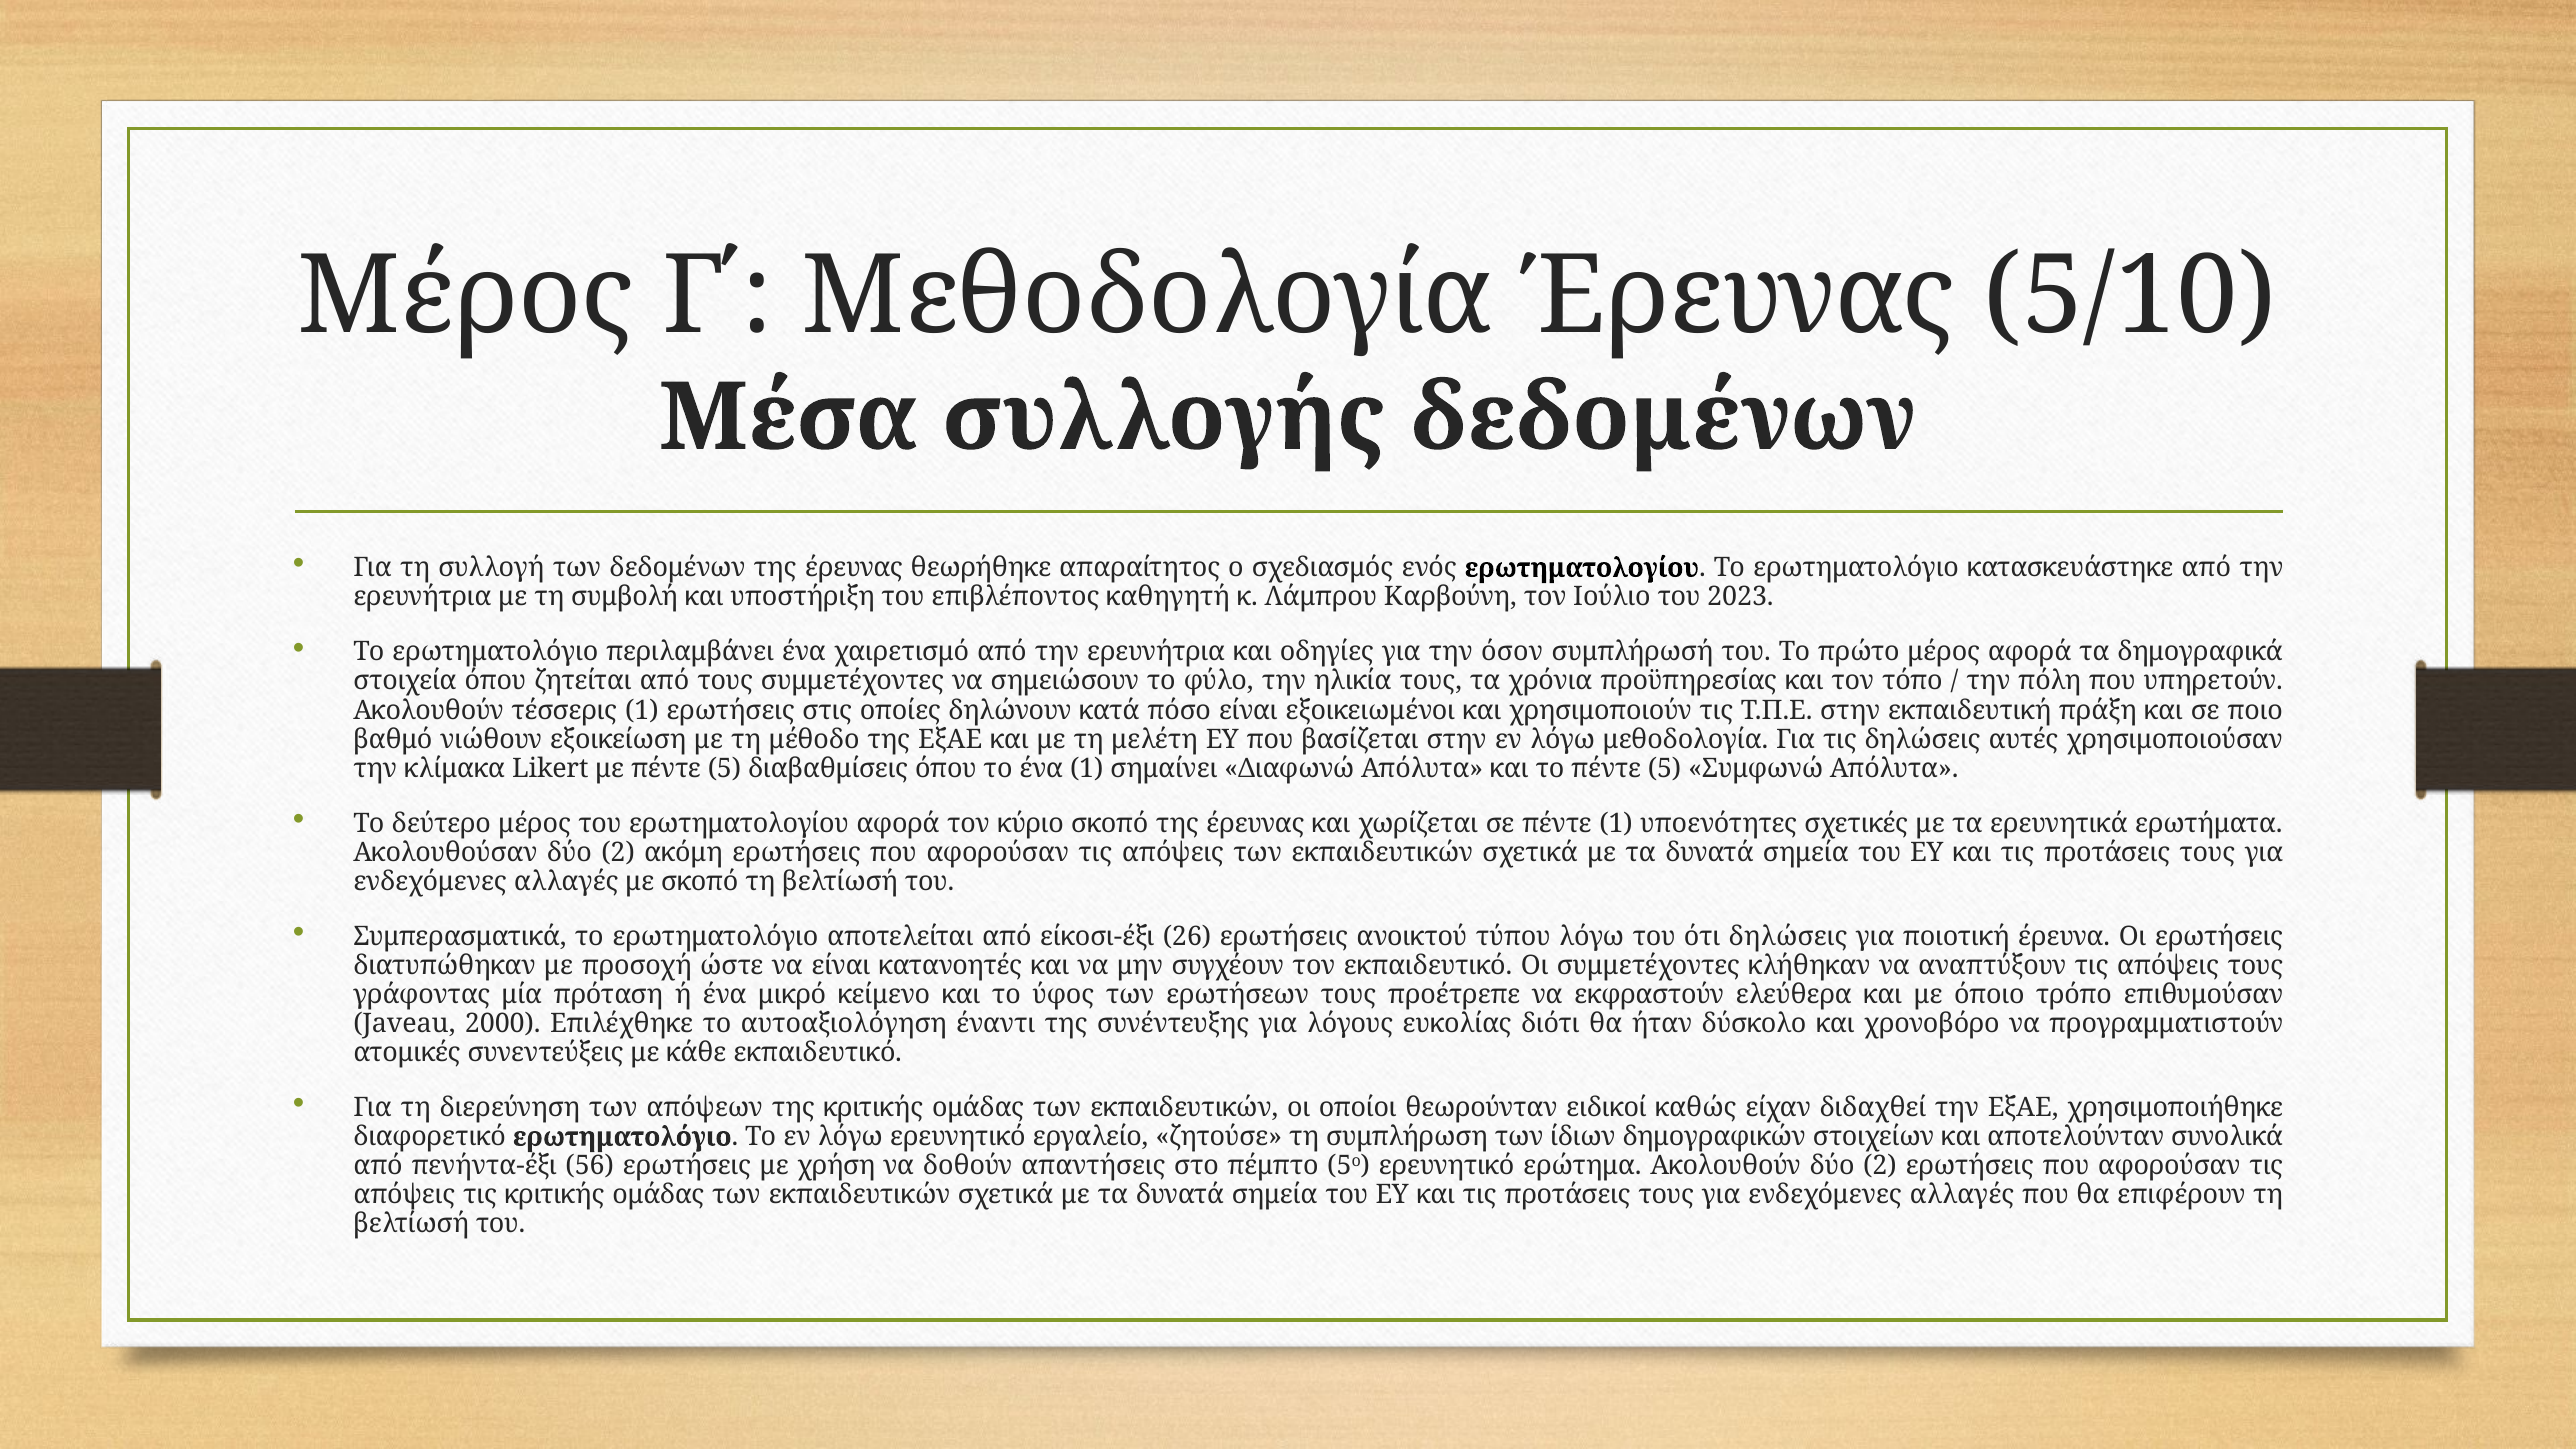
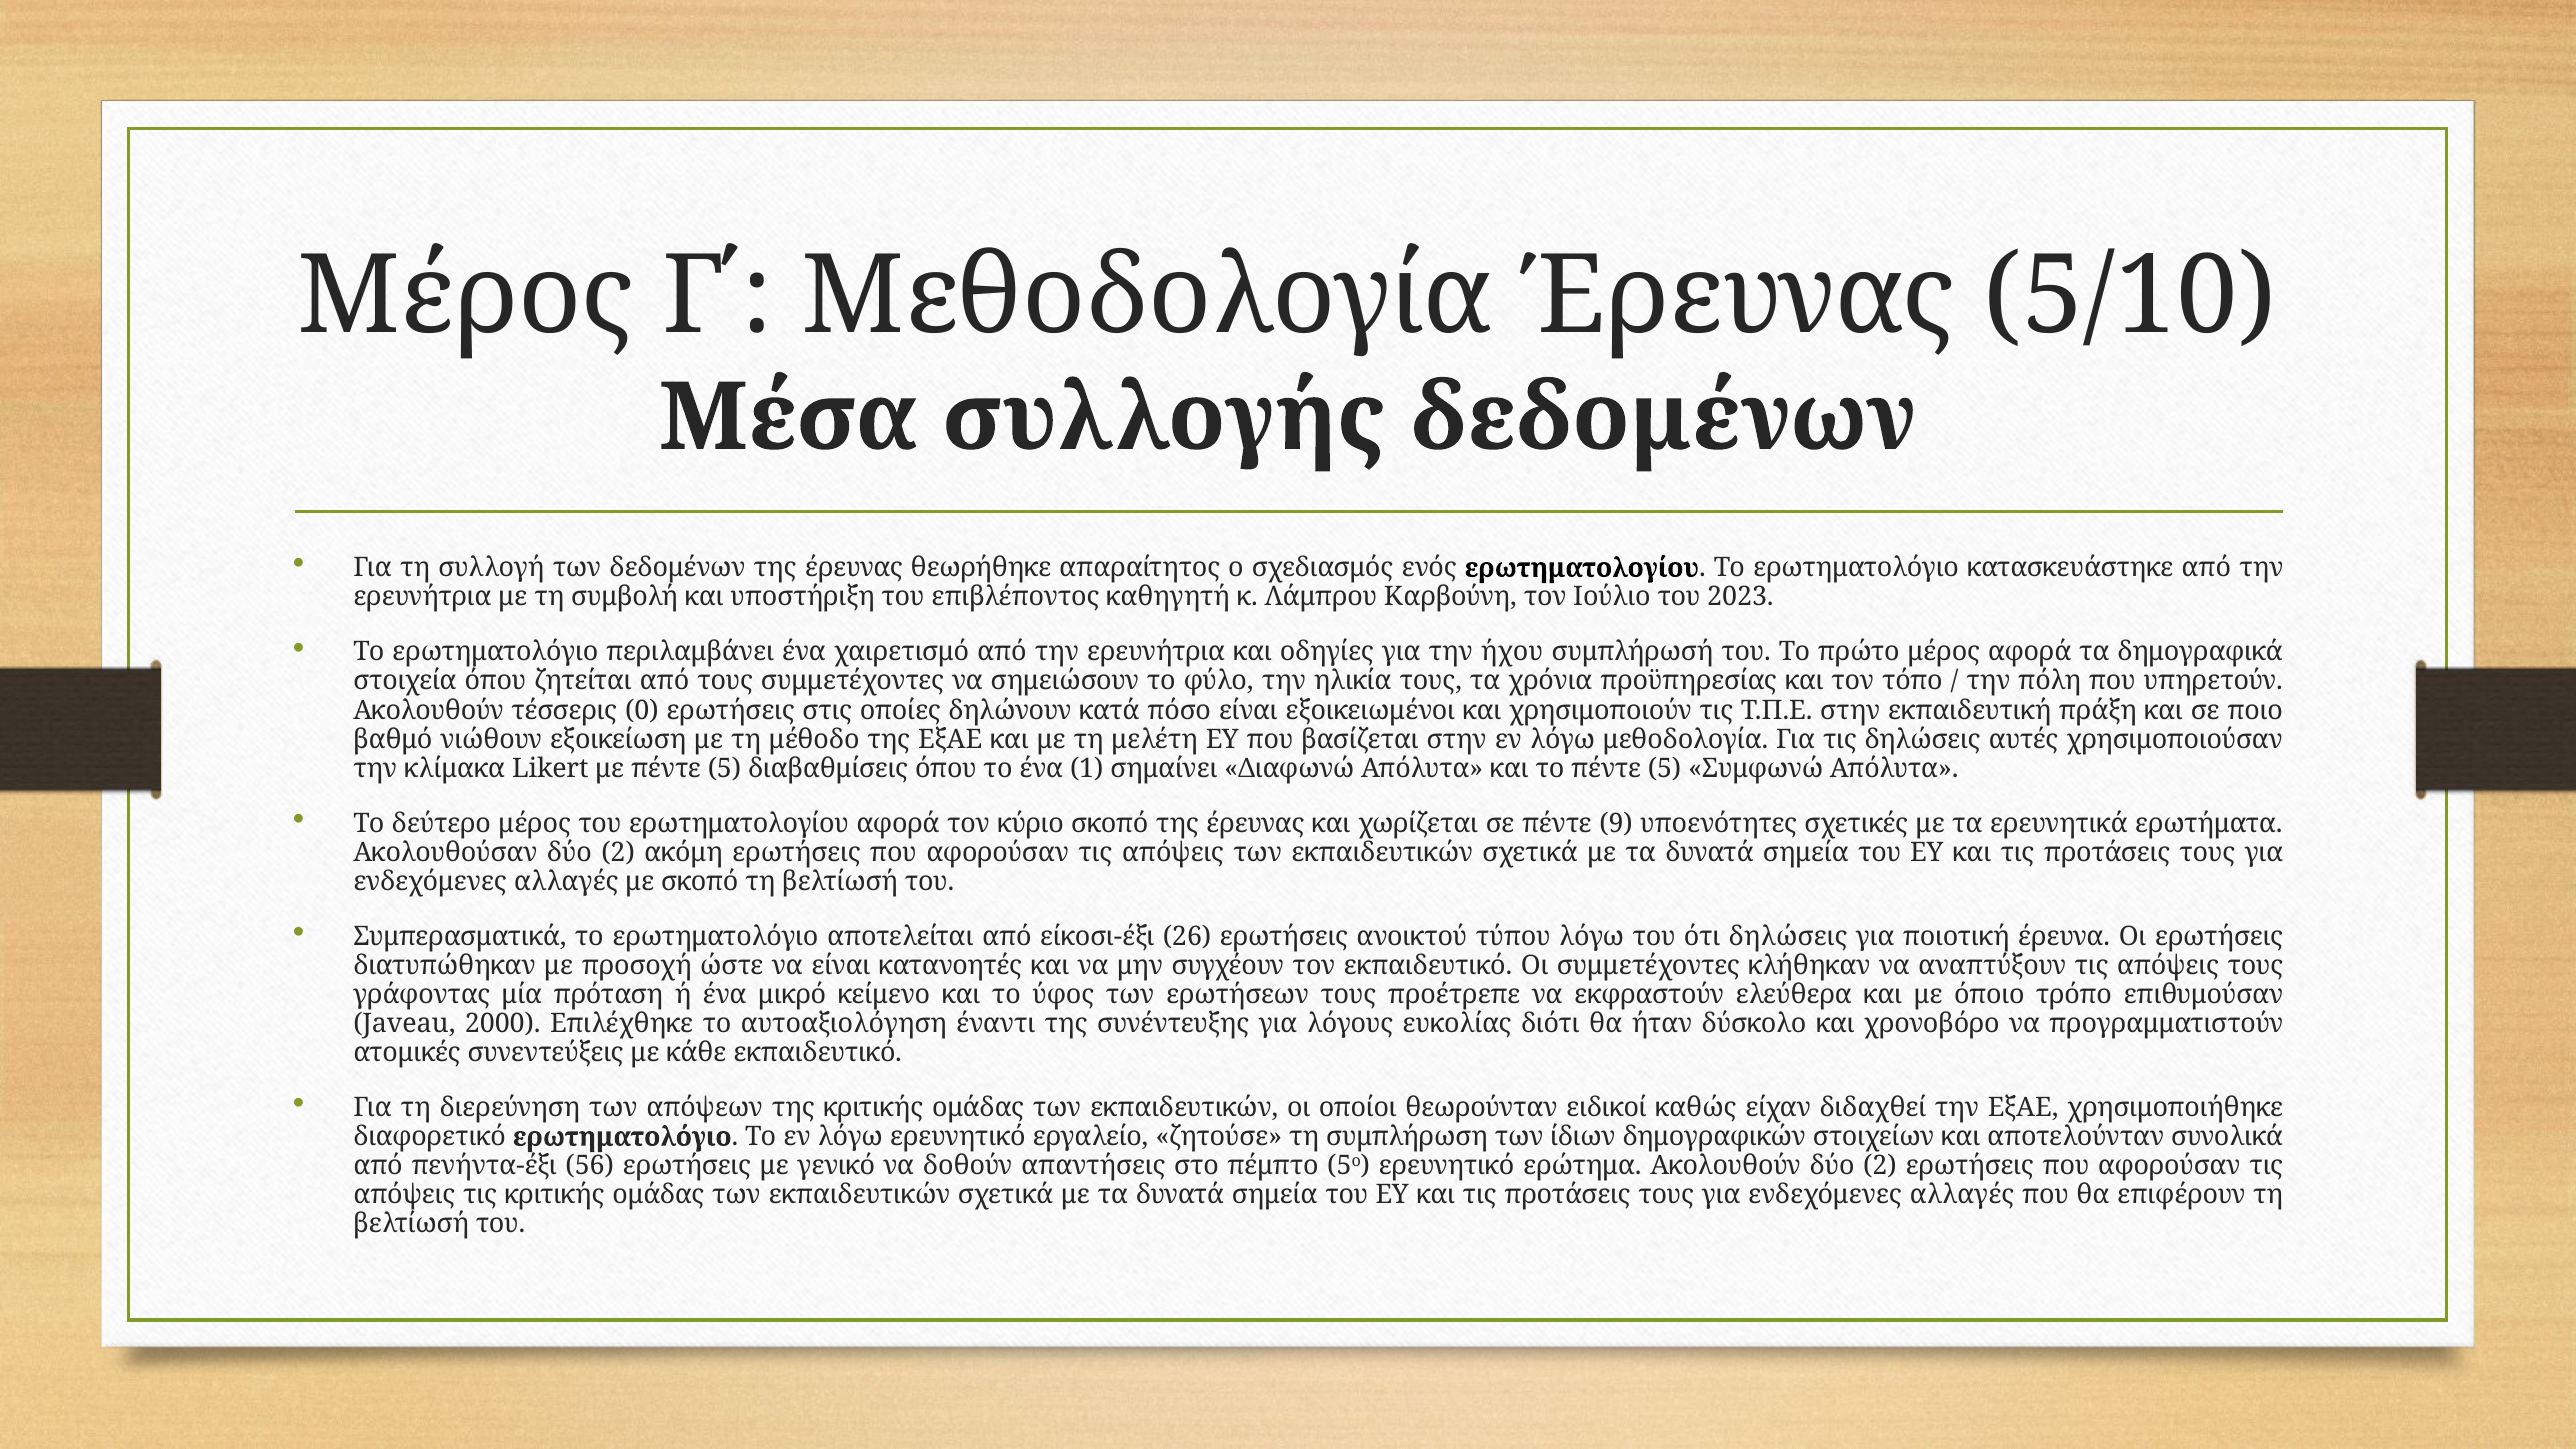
όσον: όσον -> ήχου
τέσσερις 1: 1 -> 0
πέντε 1: 1 -> 9
χρήση: χρήση -> γενικό
